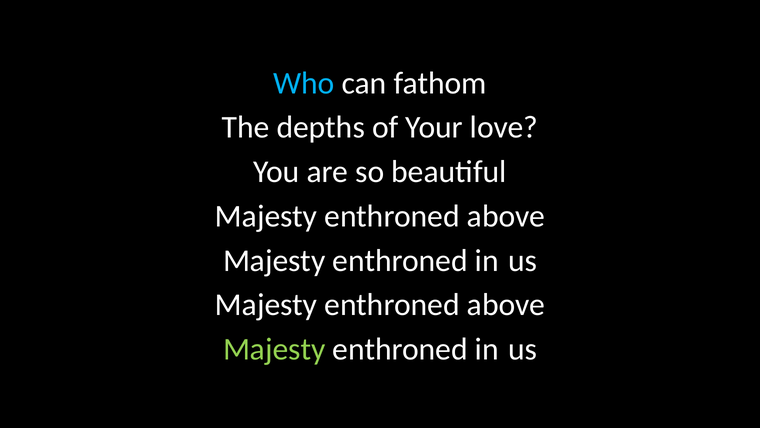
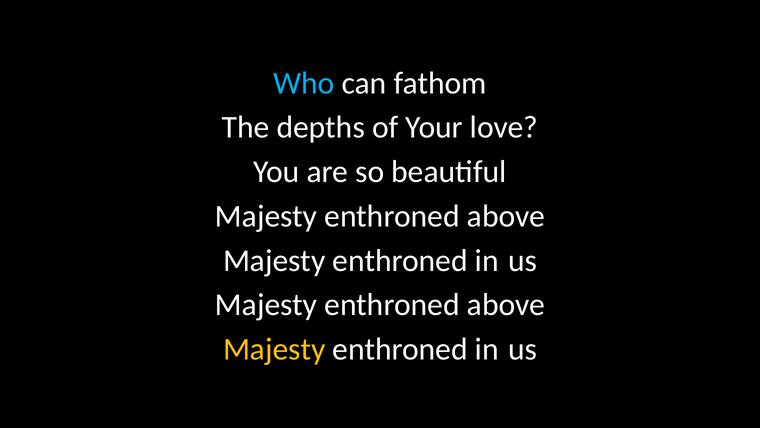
Majesty at (274, 349) colour: light green -> yellow
